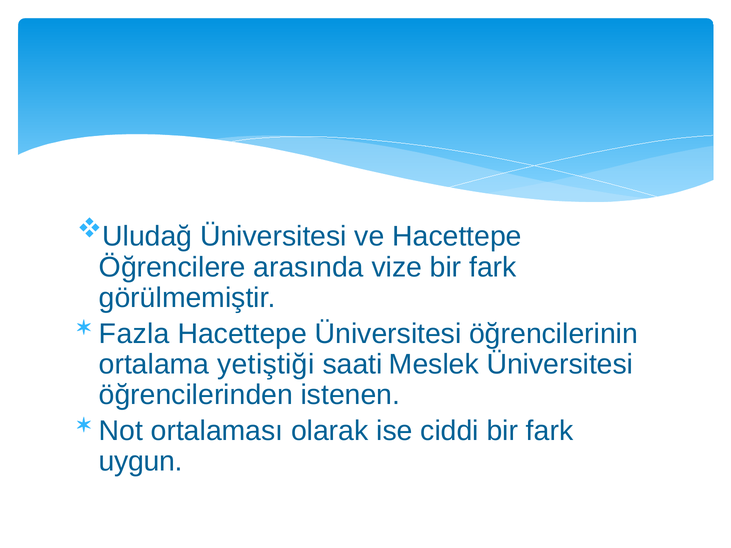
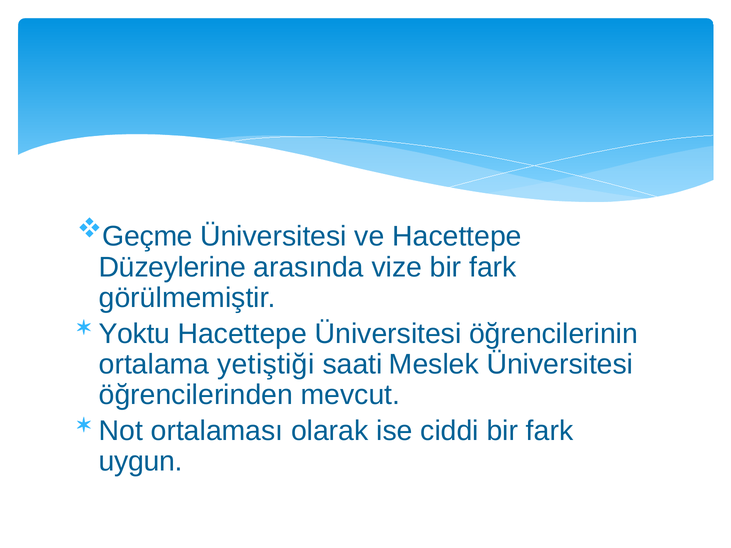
Uludağ: Uludağ -> Geçme
Öğrencilere: Öğrencilere -> Düzeylerine
Fazla: Fazla -> Yoktu
istenen: istenen -> mevcut
